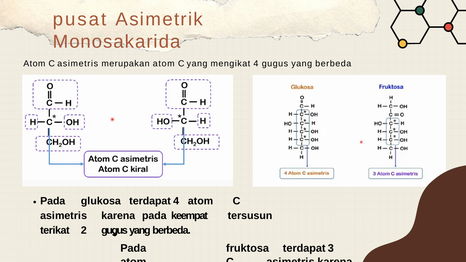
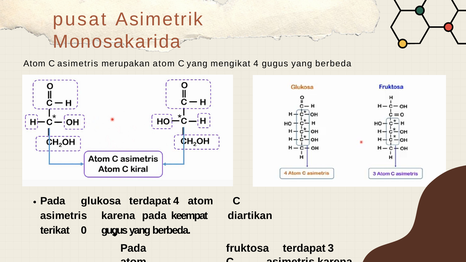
tersusun: tersusun -> diartikan
2: 2 -> 0
